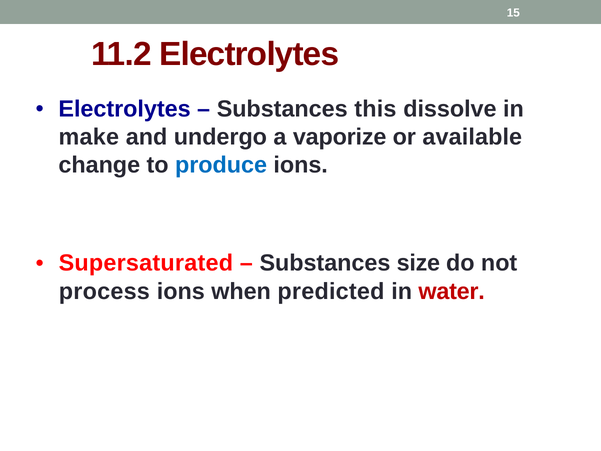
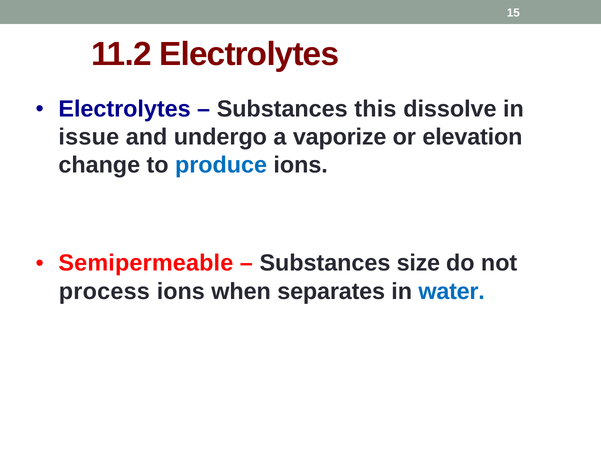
make: make -> issue
available: available -> elevation
Supersaturated: Supersaturated -> Semipermeable
predicted: predicted -> separates
water colour: red -> blue
